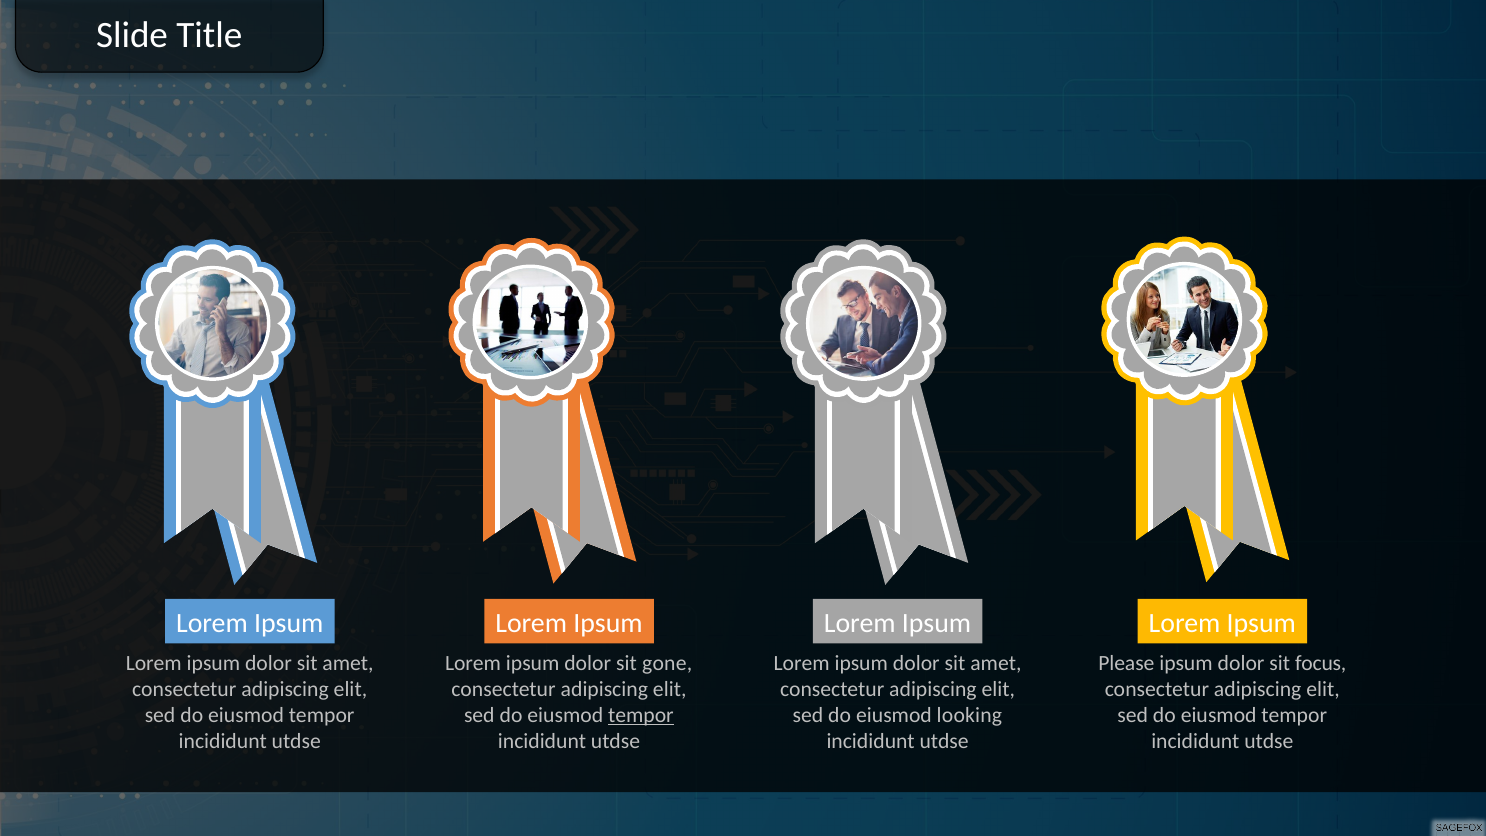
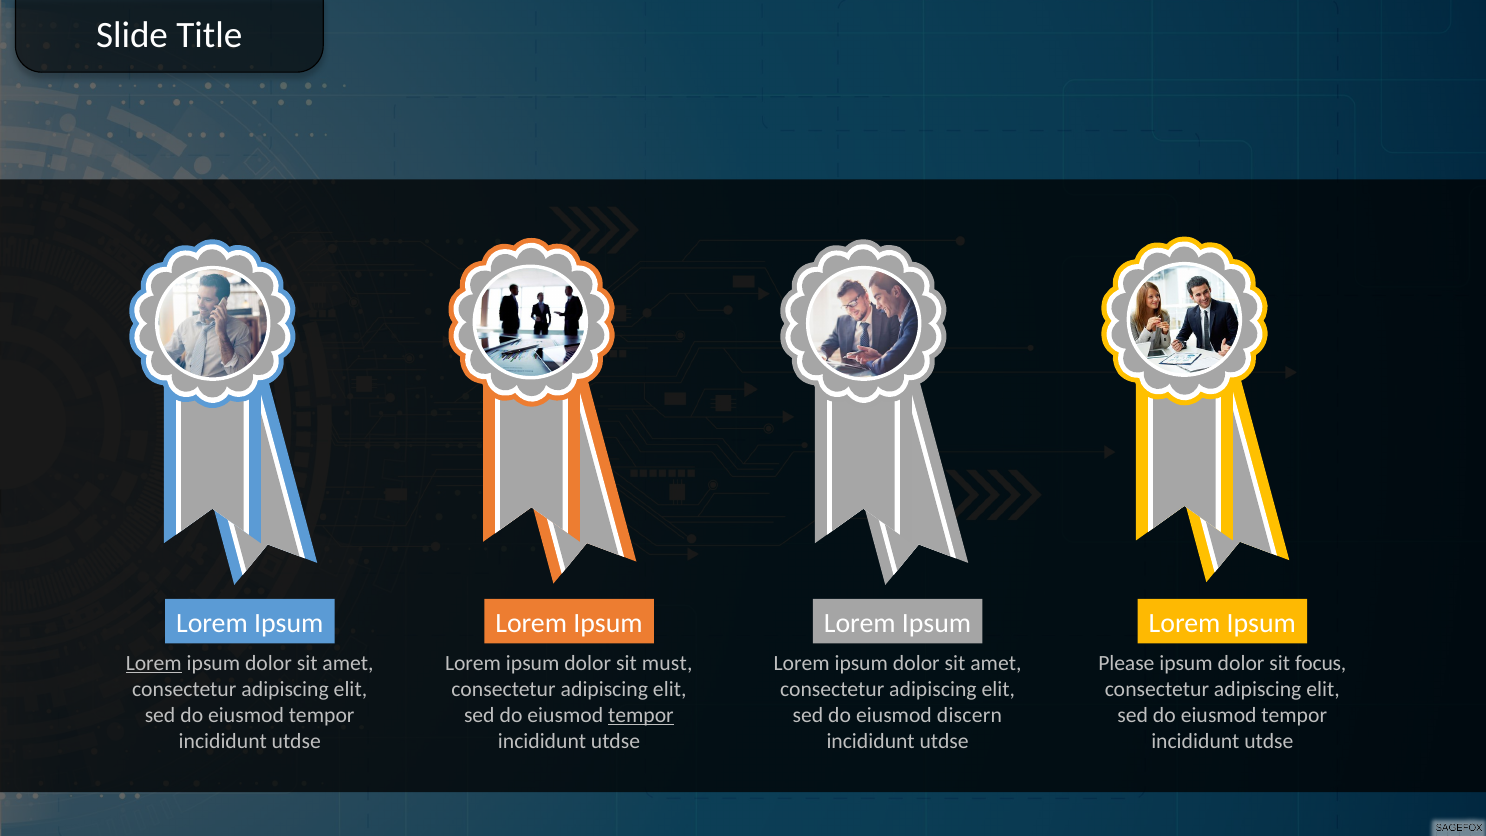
Lorem at (154, 663) underline: none -> present
gone: gone -> must
looking: looking -> discern
